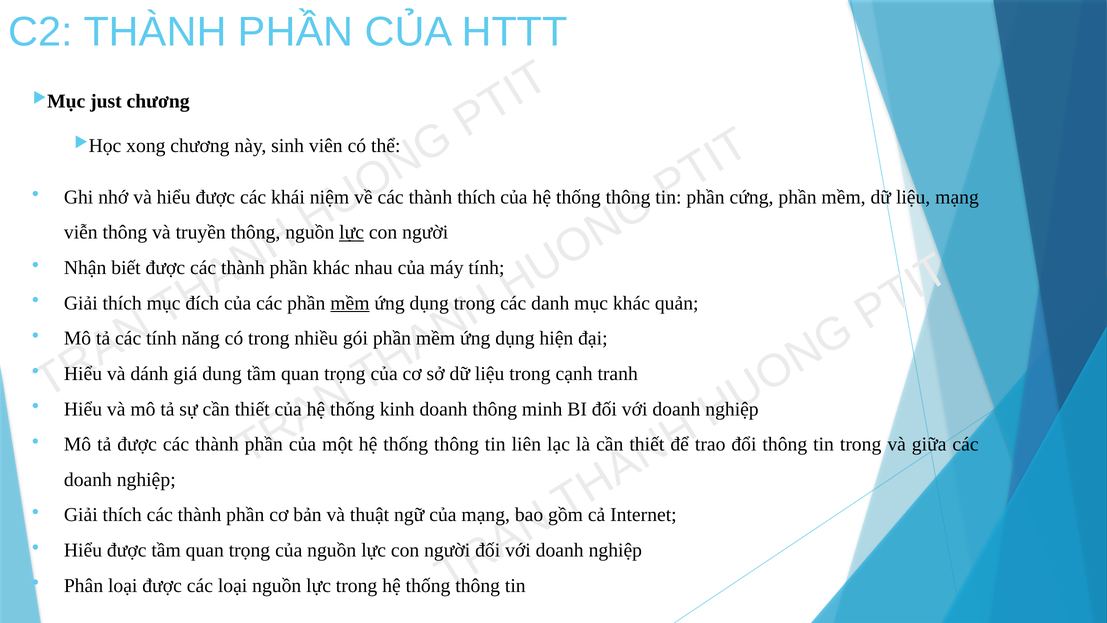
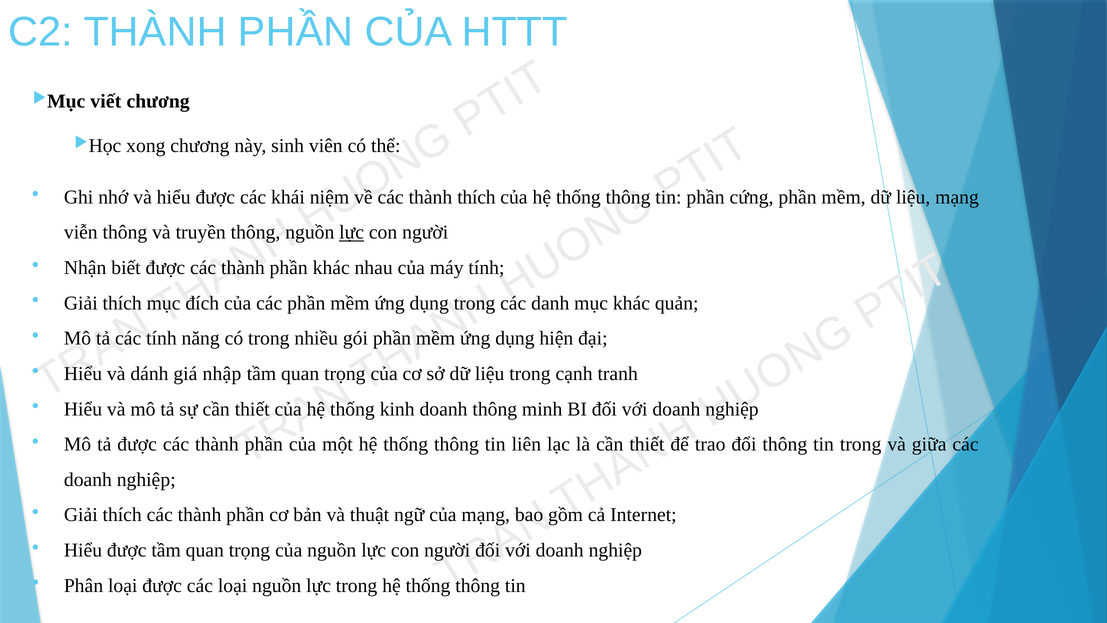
just: just -> viết
mềm at (350, 303) underline: present -> none
dung: dung -> nhập
